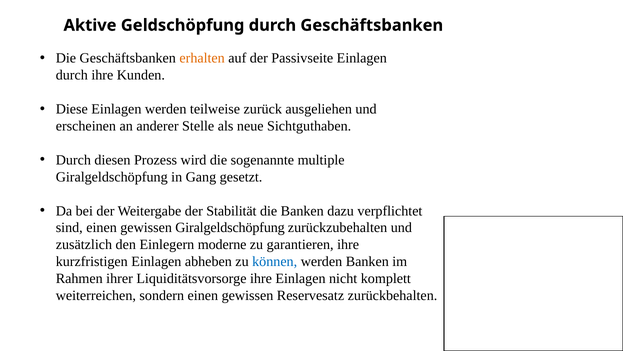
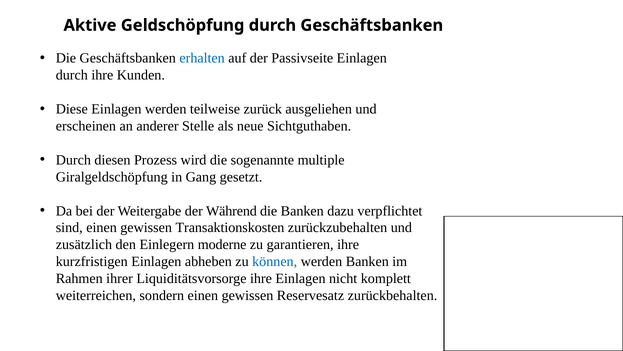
erhalten colour: orange -> blue
Stabilität: Stabilität -> Während
gewissen Giralgeldschöpfung: Giralgeldschöpfung -> Transaktionskosten
